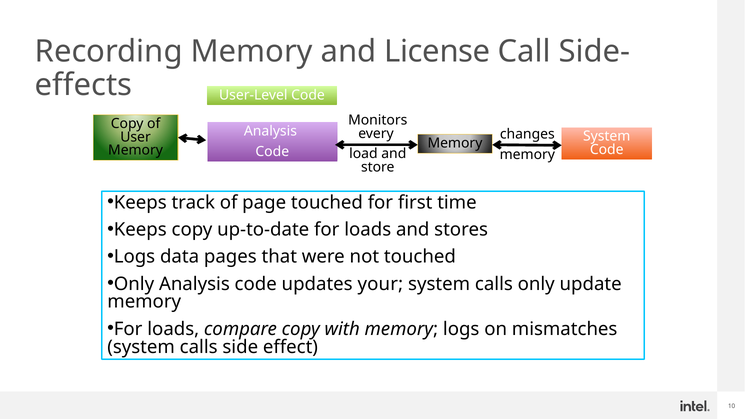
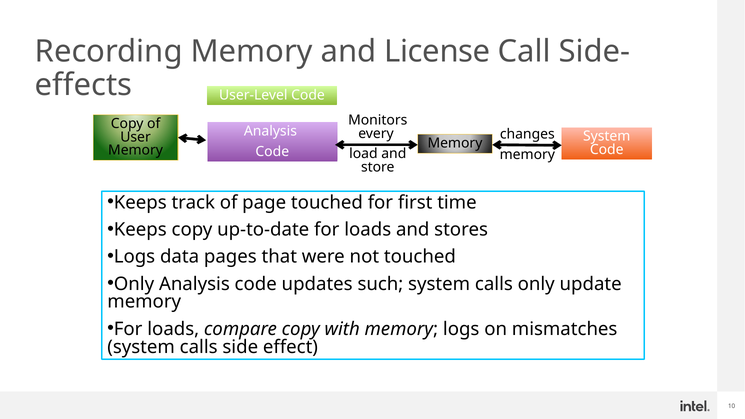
your: your -> such
